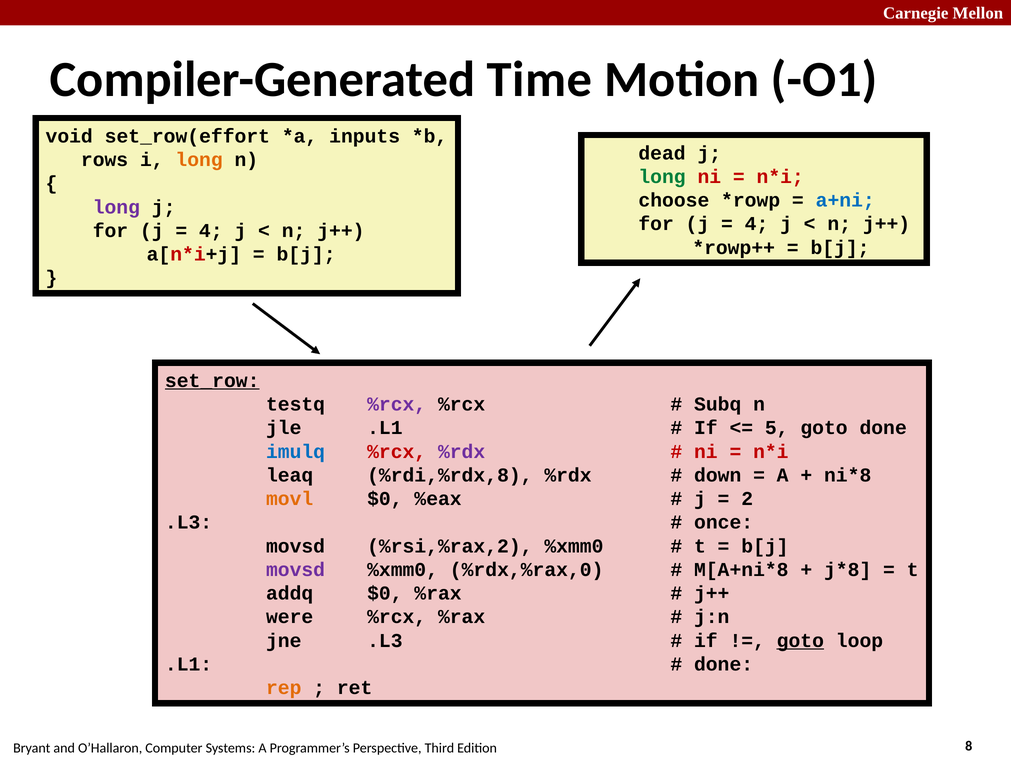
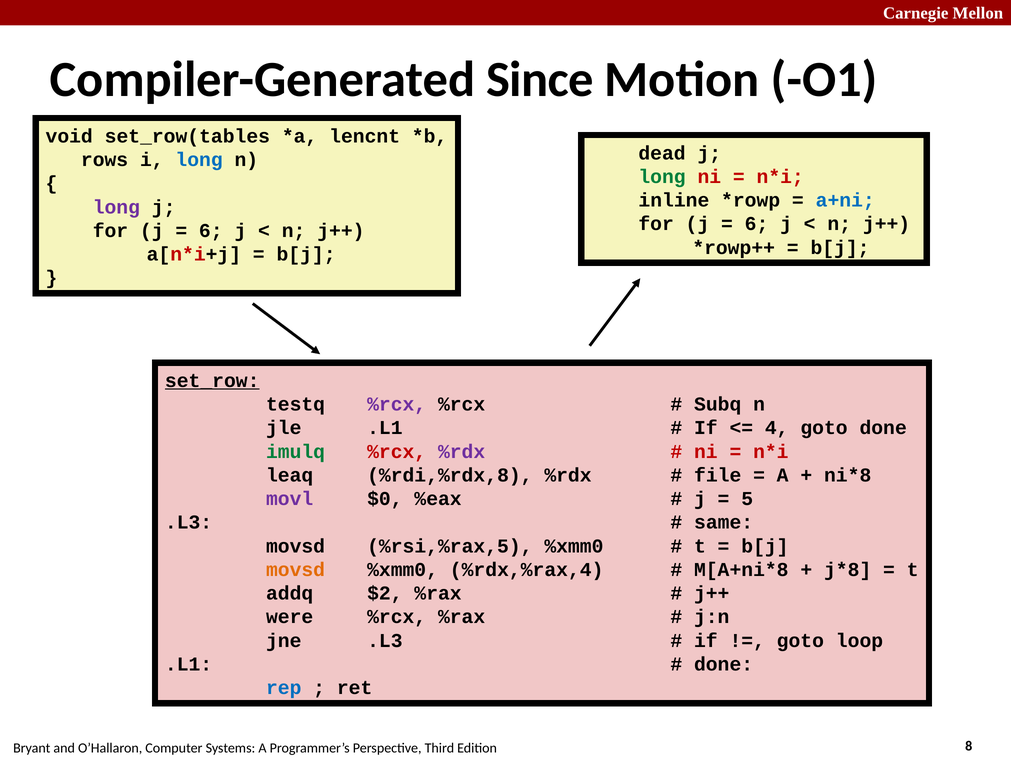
Time: Time -> Since
set_row(effort: set_row(effort -> set_row(tables
inputs: inputs -> lencnt
long at (199, 160) colour: orange -> blue
choose: choose -> inline
4 at (756, 224): 4 -> 6
4 at (211, 230): 4 -> 6
5: 5 -> 4
imulq colour: blue -> green
down: down -> file
movl colour: orange -> purple
2: 2 -> 5
once: once -> same
%rsi,%rax,2: %rsi,%rax,2 -> %rsi,%rax,5
movsd at (296, 569) colour: purple -> orange
%rdx,%rax,0: %rdx,%rax,0 -> %rdx,%rax,4
addq $0: $0 -> $2
goto at (800, 640) underline: present -> none
rep colour: orange -> blue
